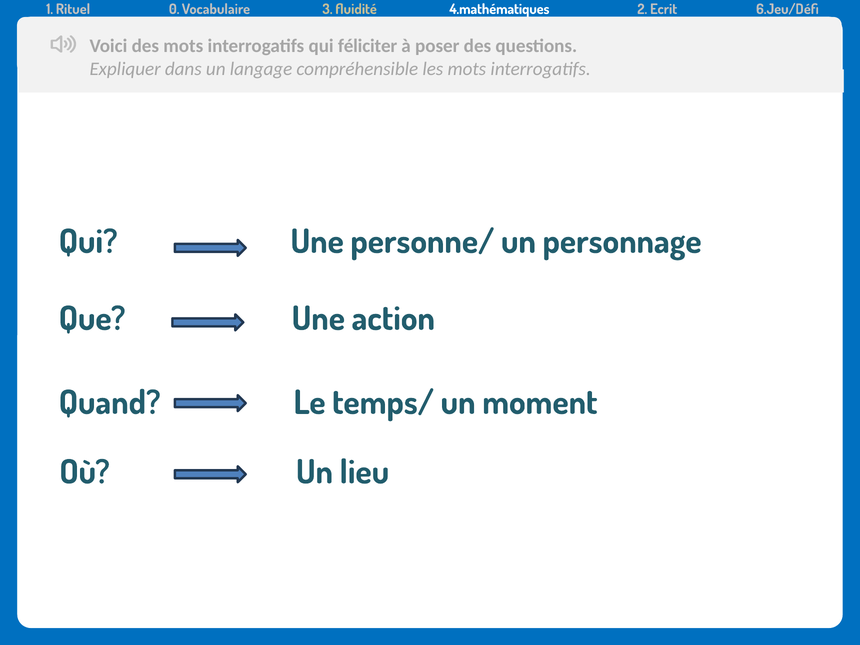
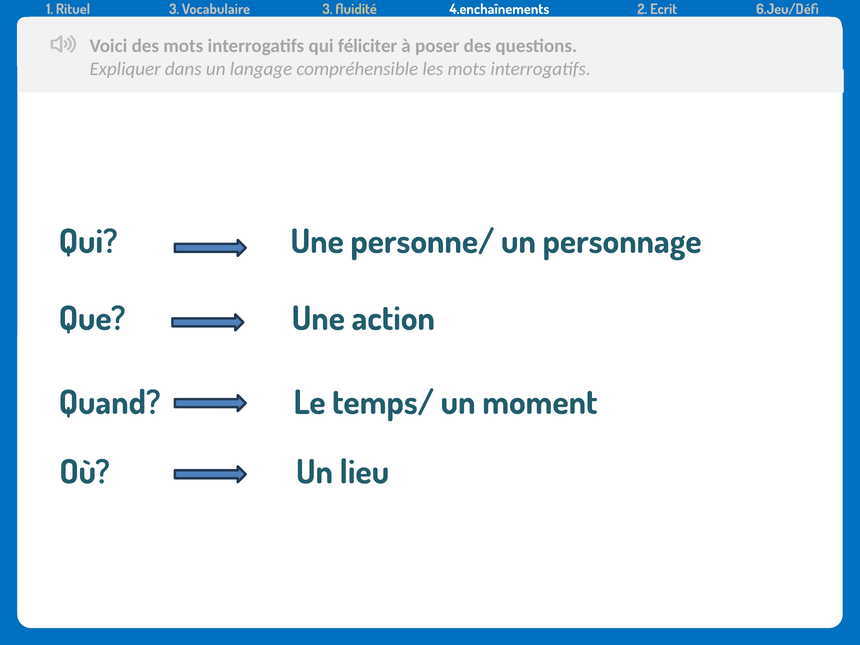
Rituel 0: 0 -> 3
4.mathématiques: 4.mathématiques -> 4.enchaînements
